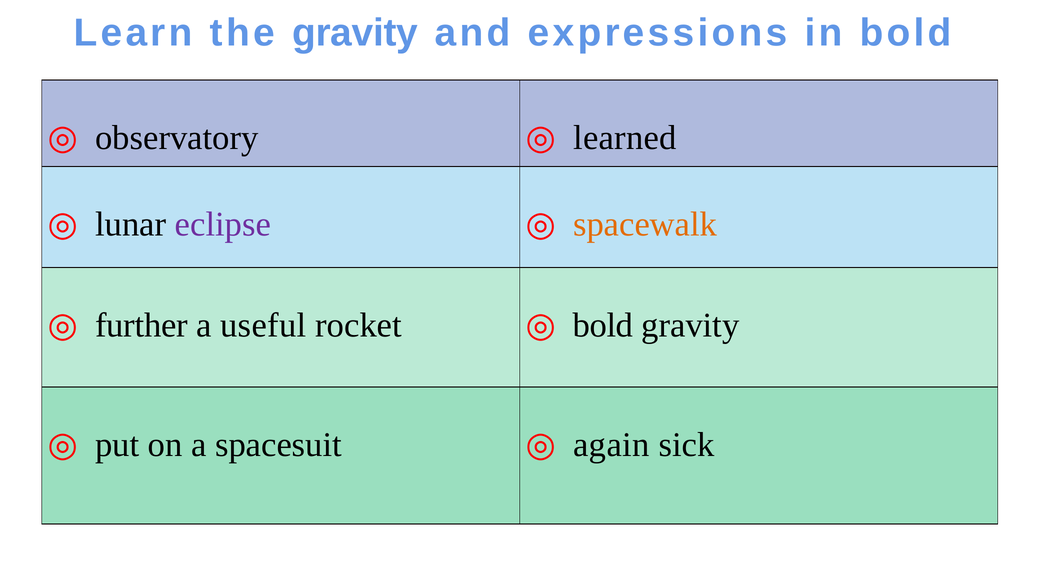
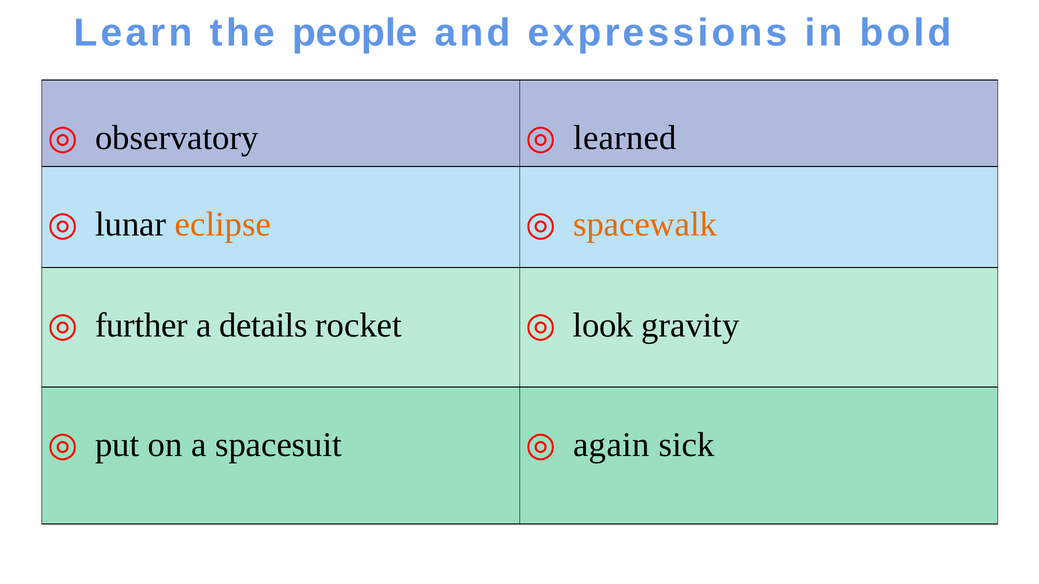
the gravity: gravity -> people
eclipse colour: purple -> orange
useful: useful -> details
bold at (603, 326): bold -> look
